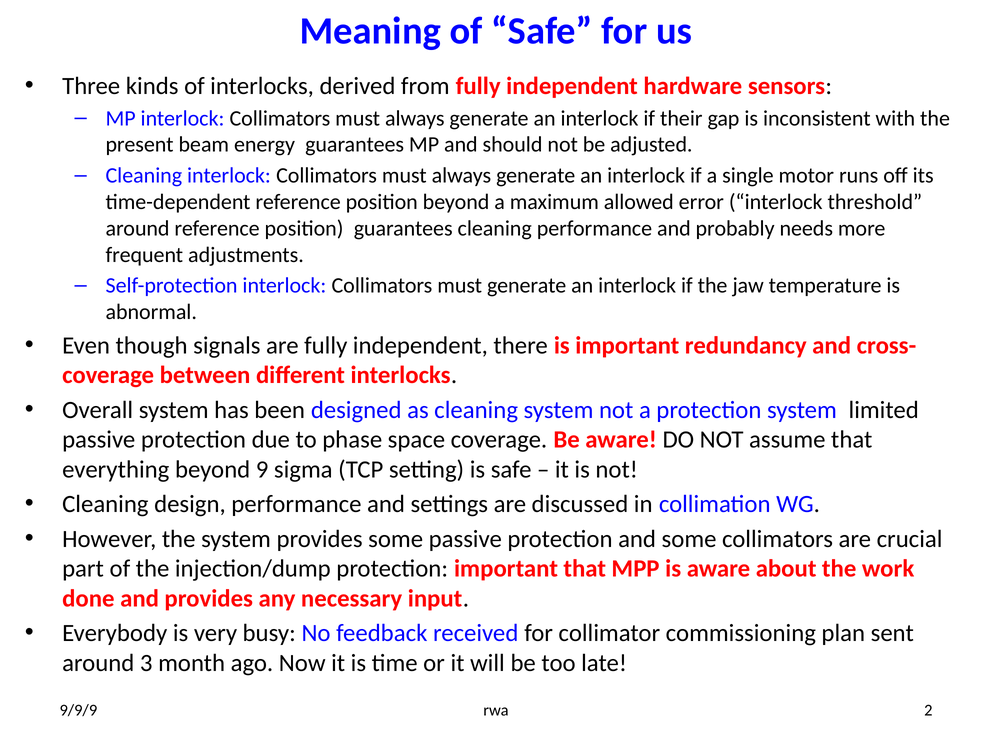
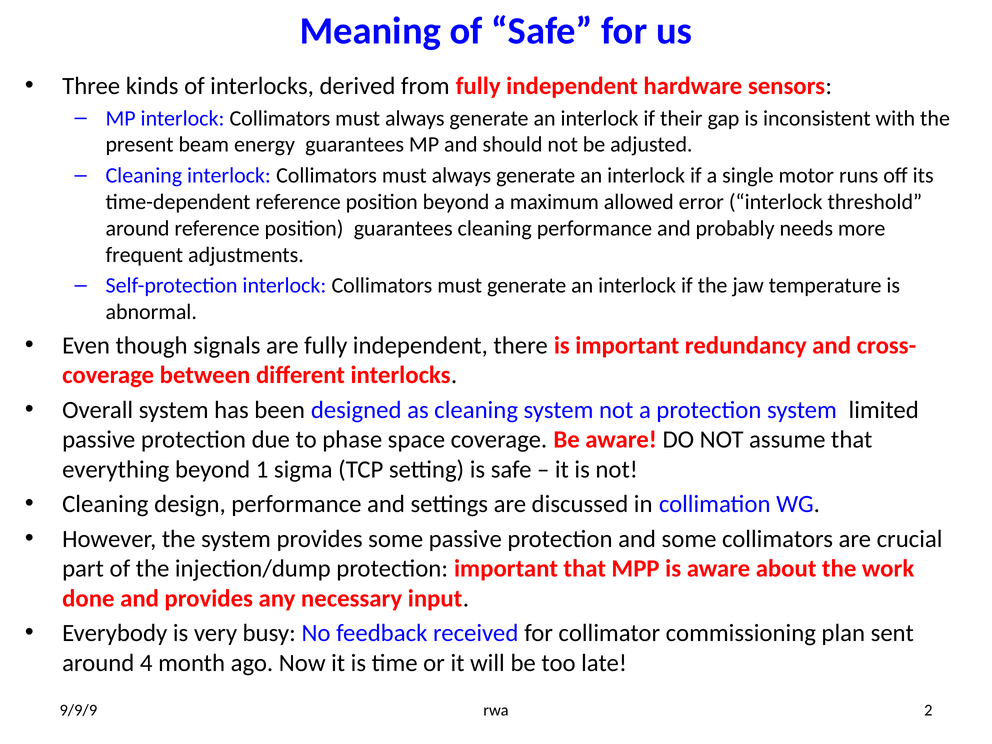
9: 9 -> 1
3: 3 -> 4
